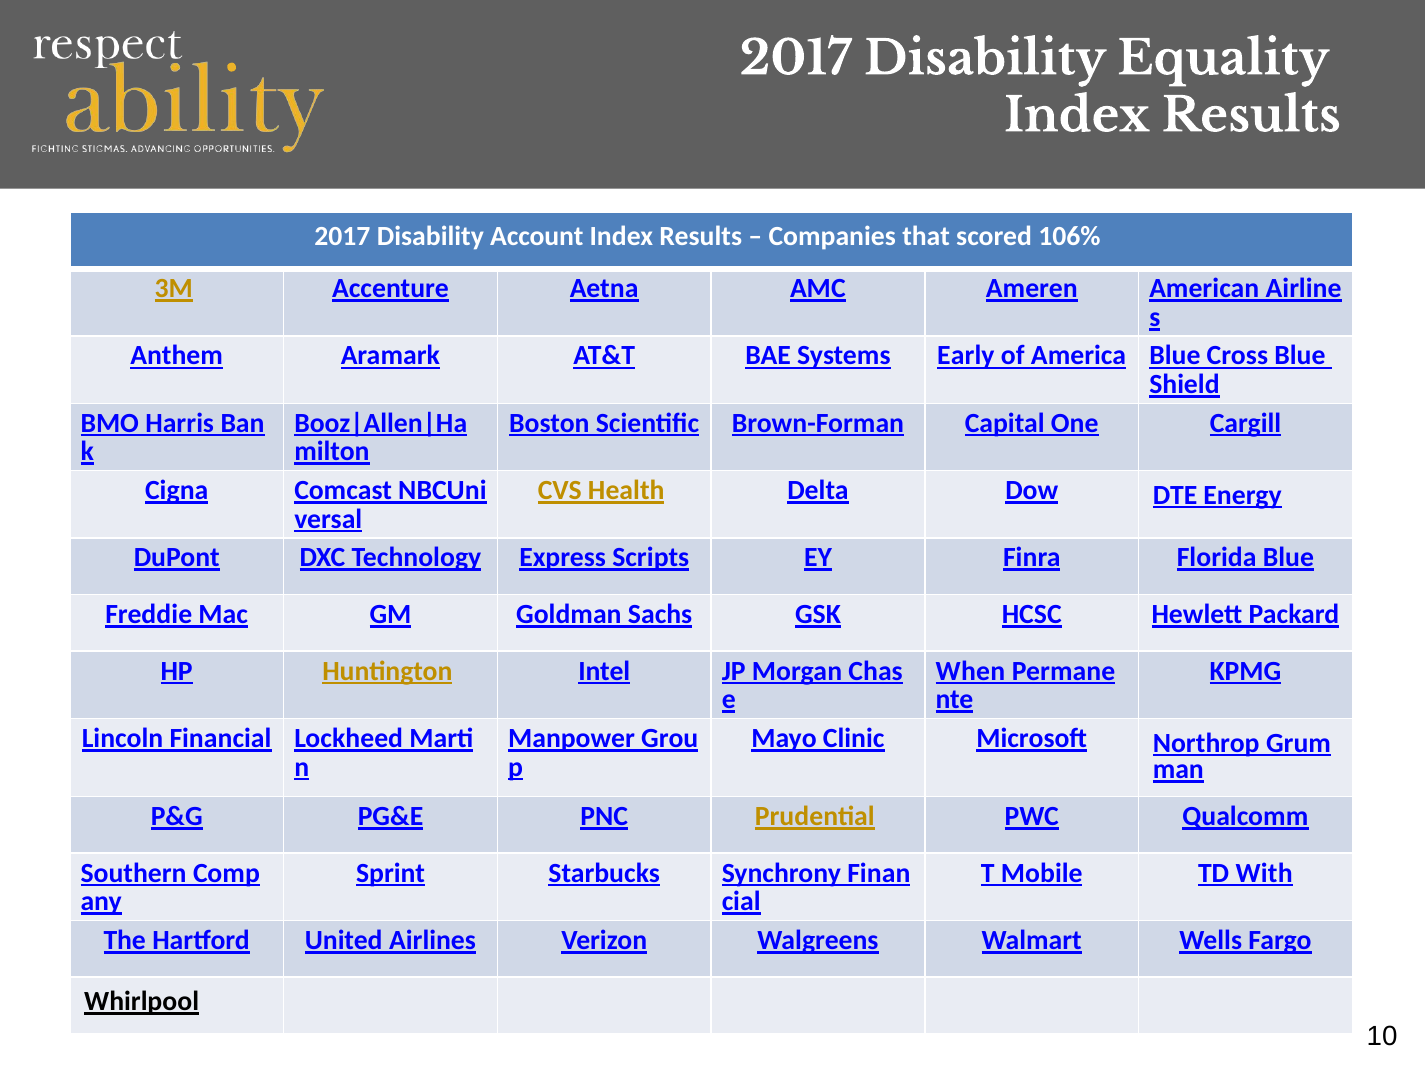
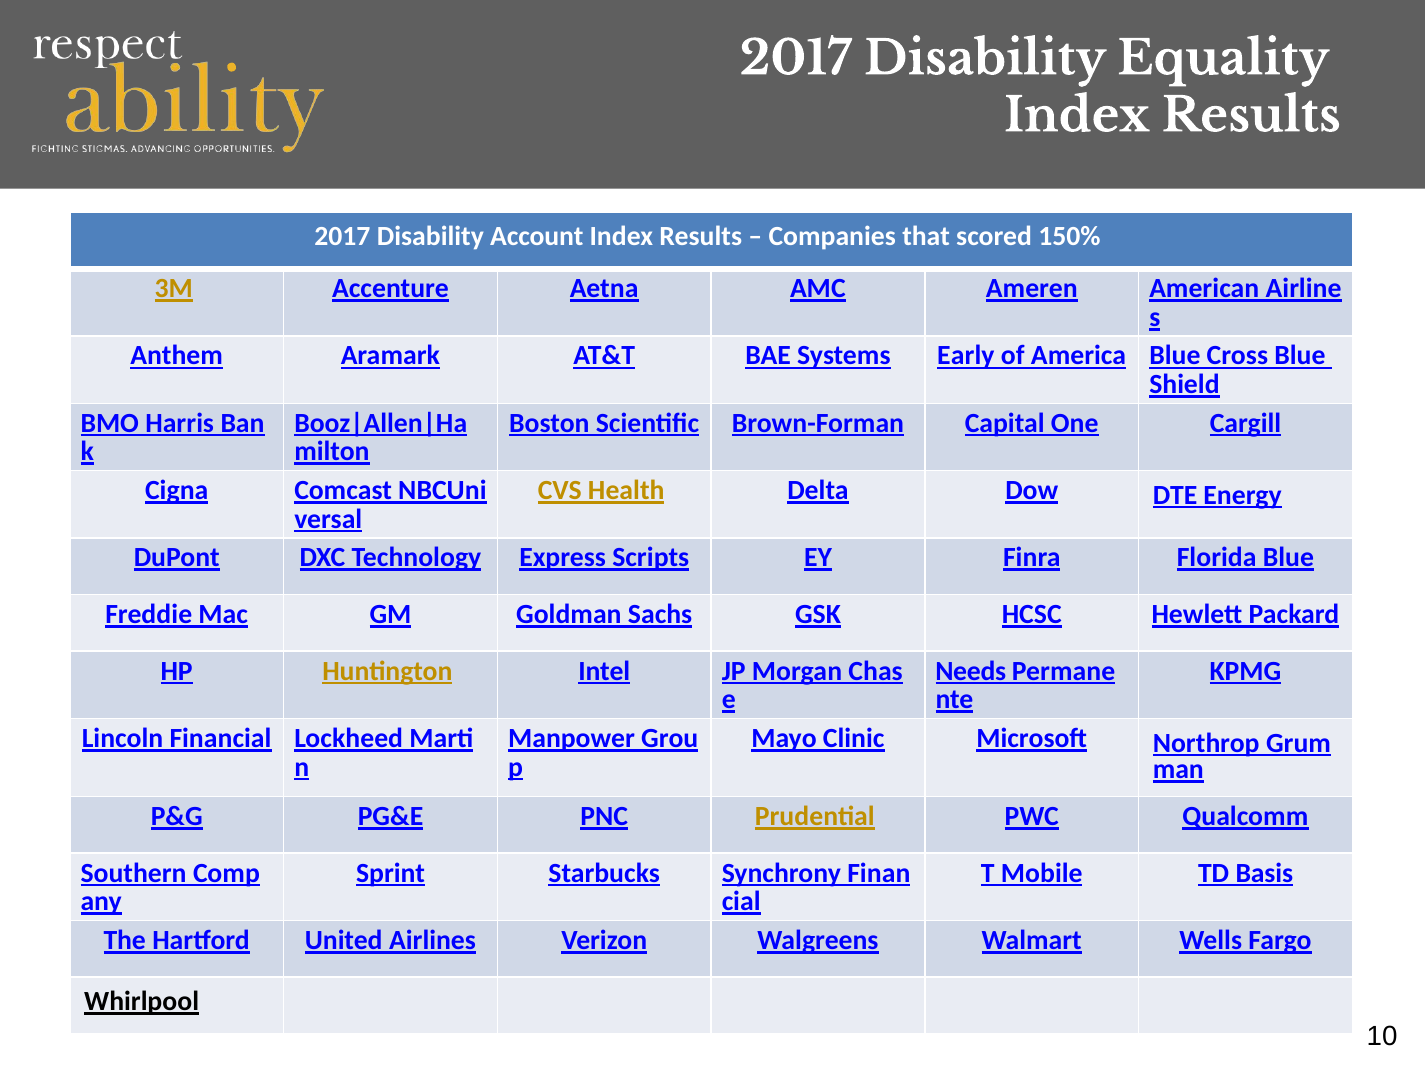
106%: 106% -> 150%
When: When -> Needs
With: With -> Basis
